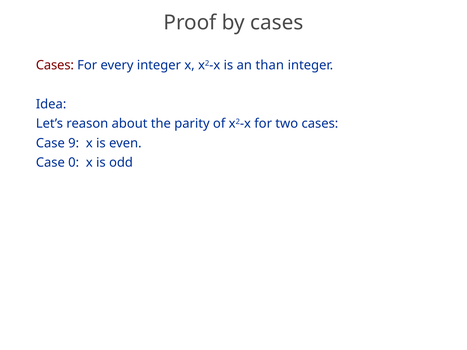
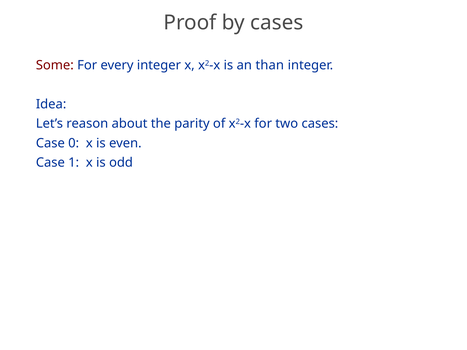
Cases at (55, 65): Cases -> Some
9: 9 -> 0
0: 0 -> 1
